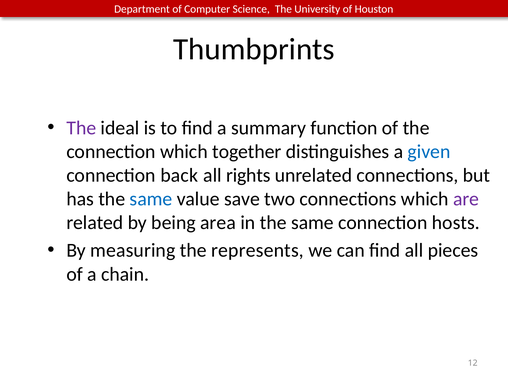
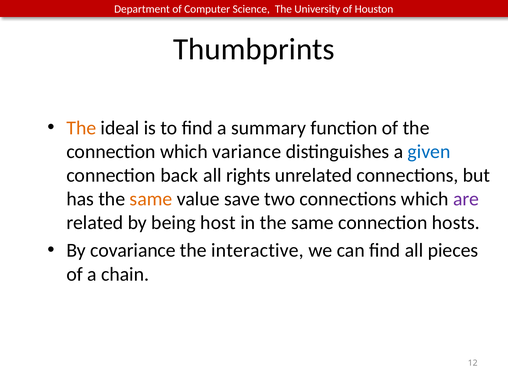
The at (81, 128) colour: purple -> orange
together: together -> variance
same at (151, 199) colour: blue -> orange
area: area -> host
measuring: measuring -> covariance
represents: represents -> interactive
